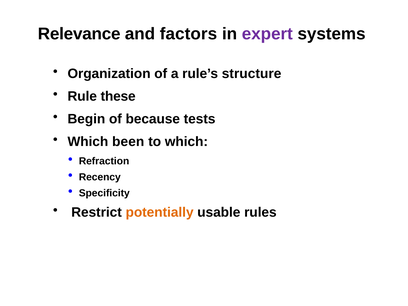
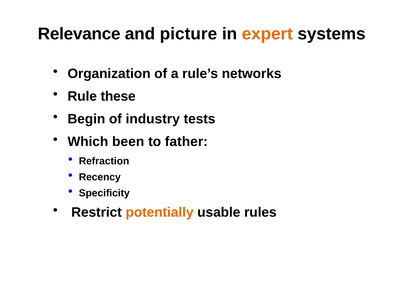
factors: factors -> picture
expert colour: purple -> orange
structure: structure -> networks
because: because -> industry
to which: which -> father
